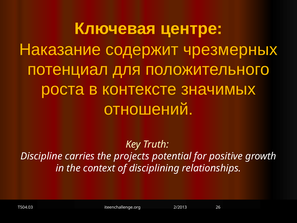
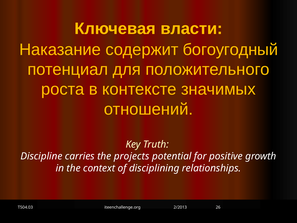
центре: центре -> власти
чрезмерных: чрезмерных -> богоугодный
